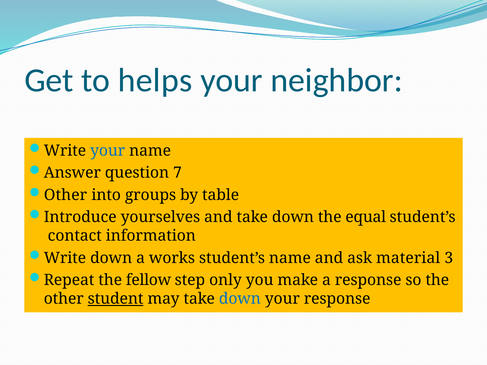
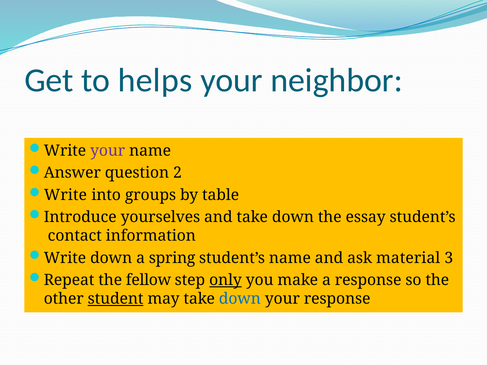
your at (108, 151) colour: blue -> purple
7: 7 -> 2
Other at (65, 195): Other -> Write
equal: equal -> essay
works: works -> spring
only underline: none -> present
